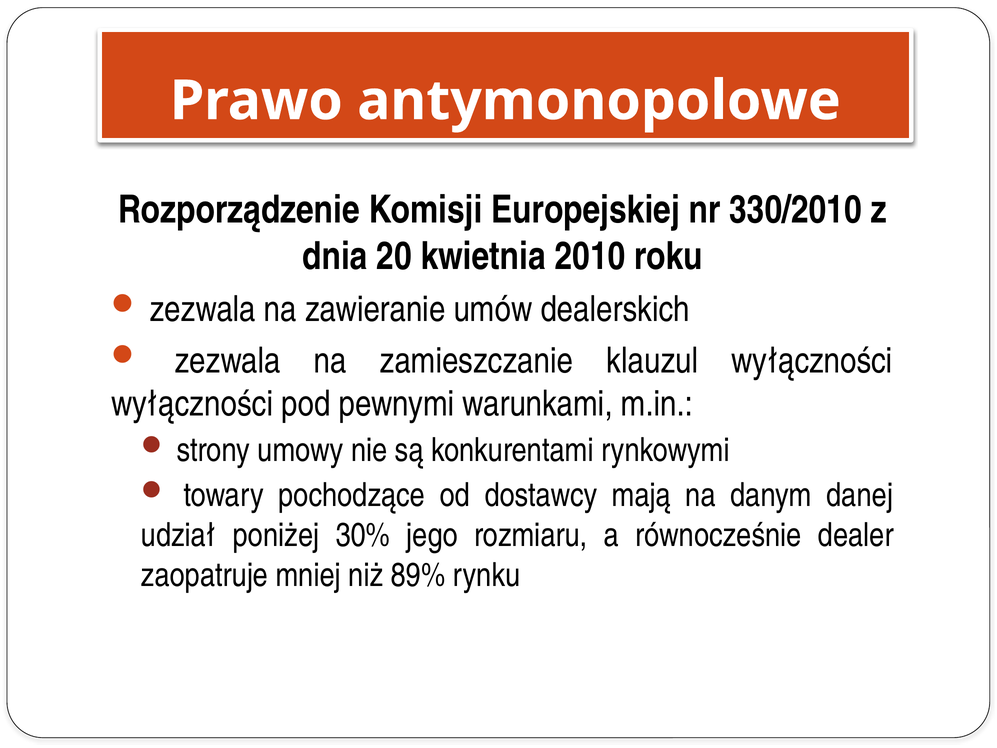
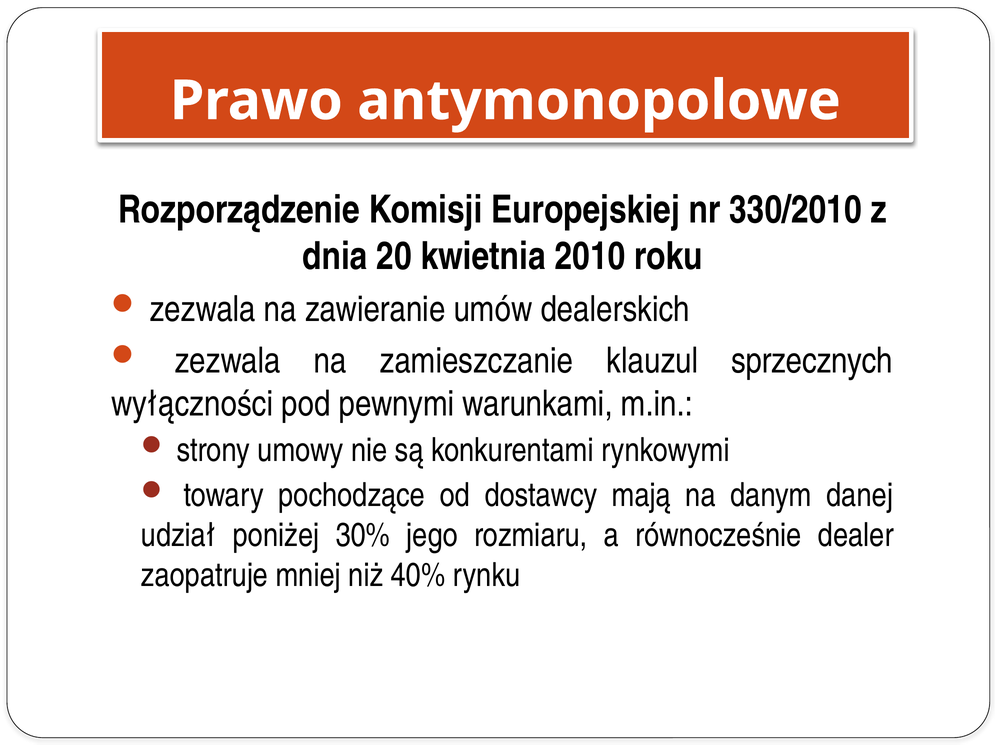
klauzul wyłączności: wyłączności -> sprzecznych
89%: 89% -> 40%
